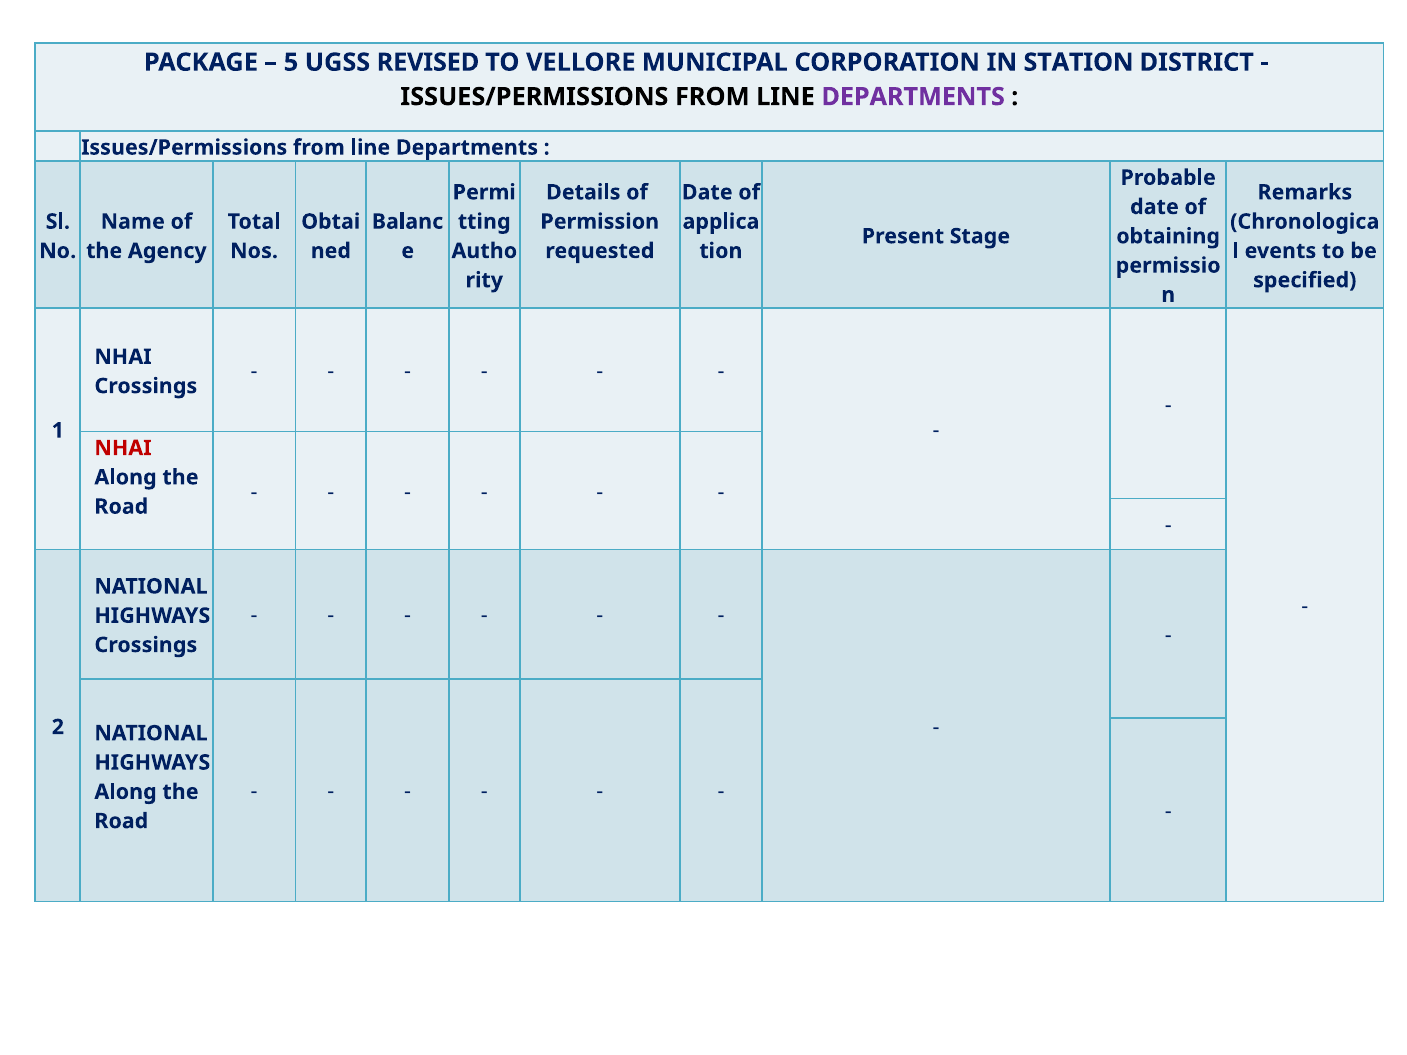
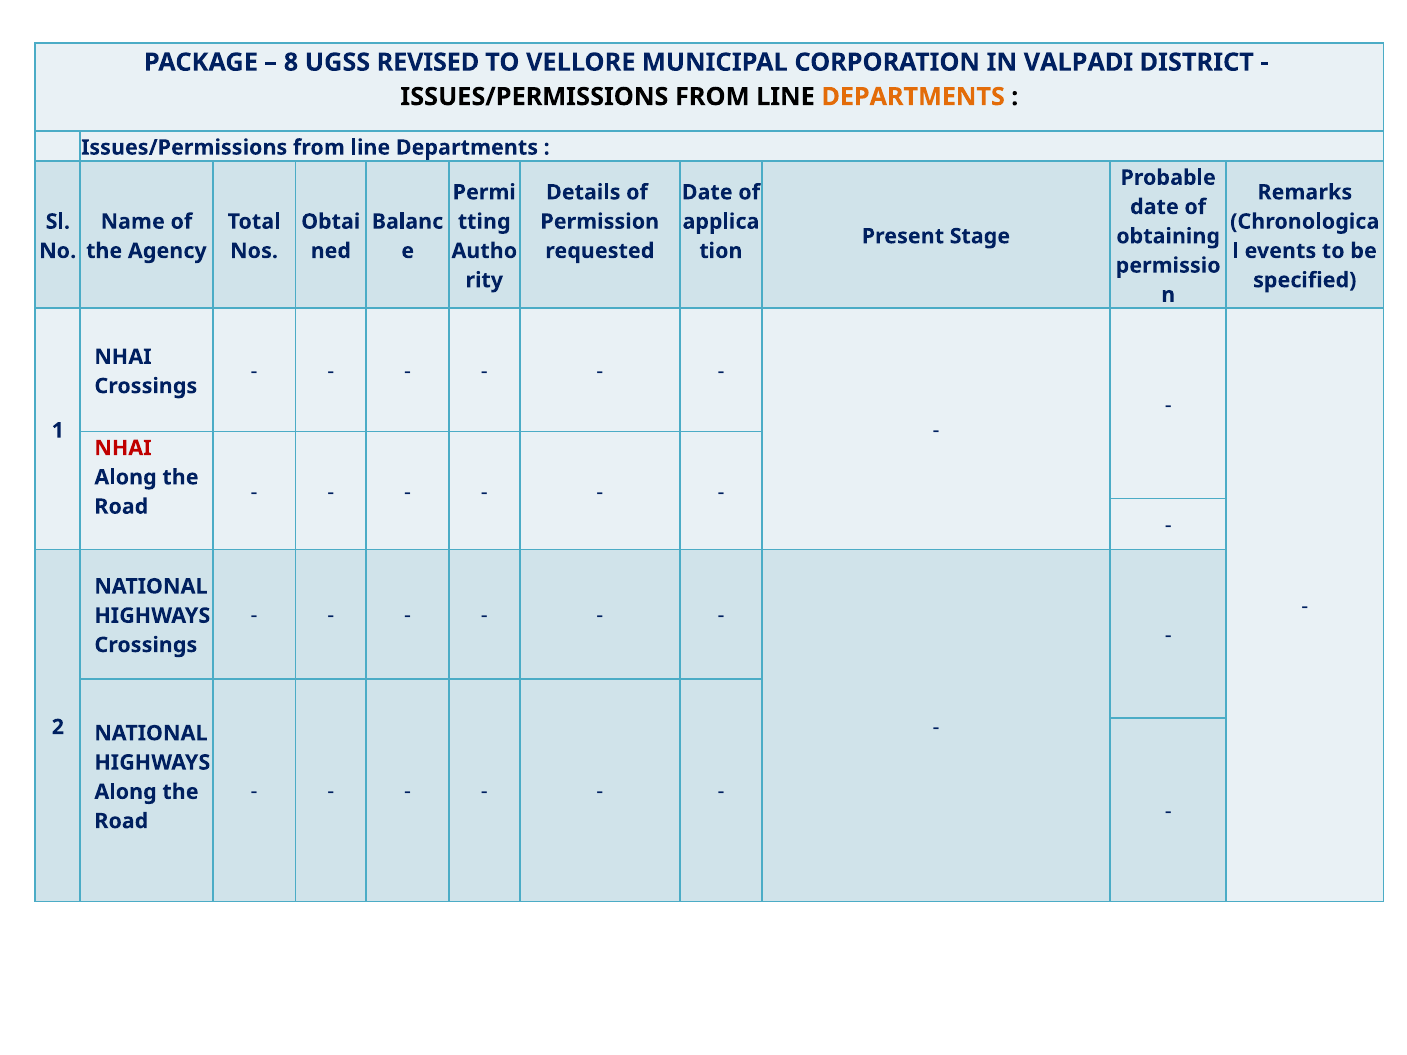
5: 5 -> 8
STATION: STATION -> VALPADI
DEPARTMENTS at (913, 97) colour: purple -> orange
